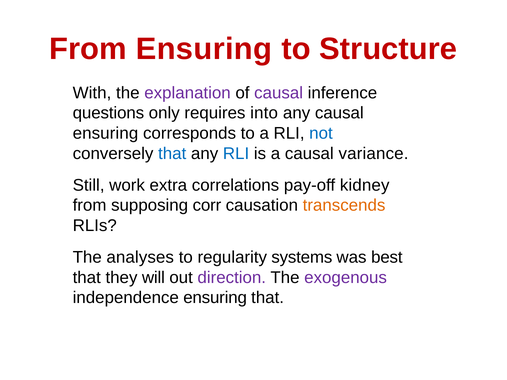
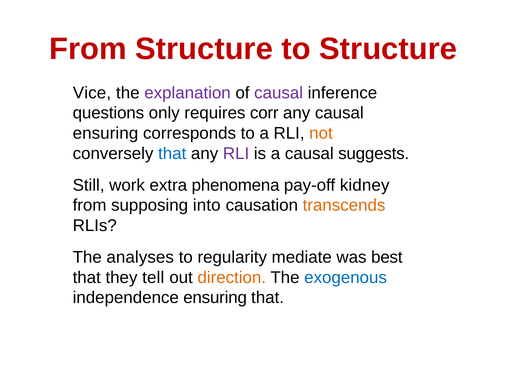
From Ensuring: Ensuring -> Structure
With: With -> Vice
into: into -> corr
not colour: blue -> orange
RLI at (236, 154) colour: blue -> purple
variance: variance -> suggests
correlations: correlations -> phenomena
corr: corr -> into
systems: systems -> mediate
will: will -> tell
direction colour: purple -> orange
exogenous colour: purple -> blue
